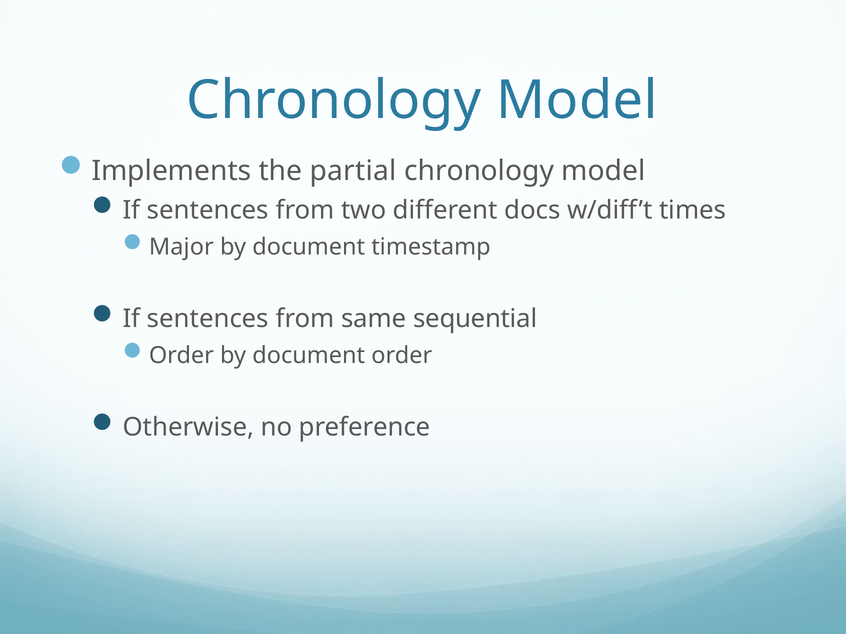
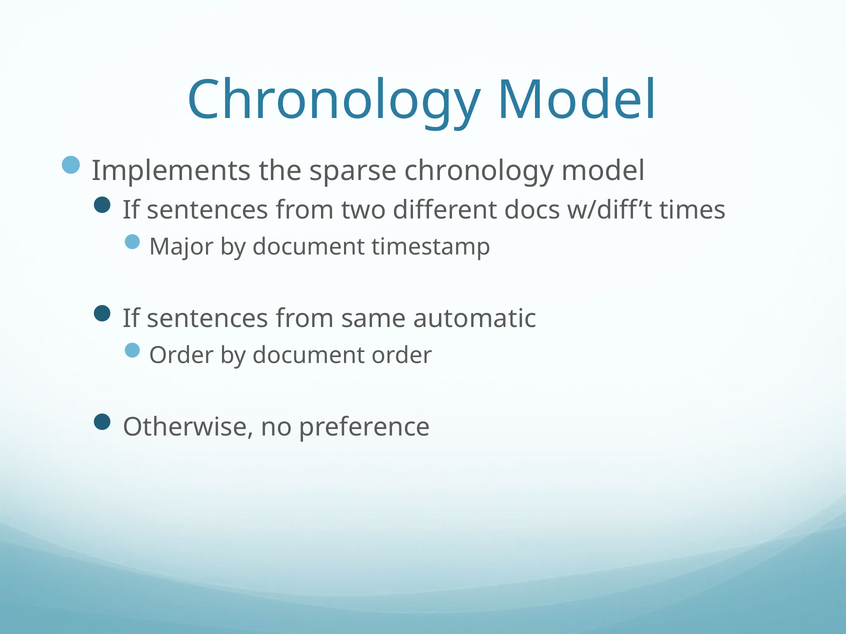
partial: partial -> sparse
sequential: sequential -> automatic
